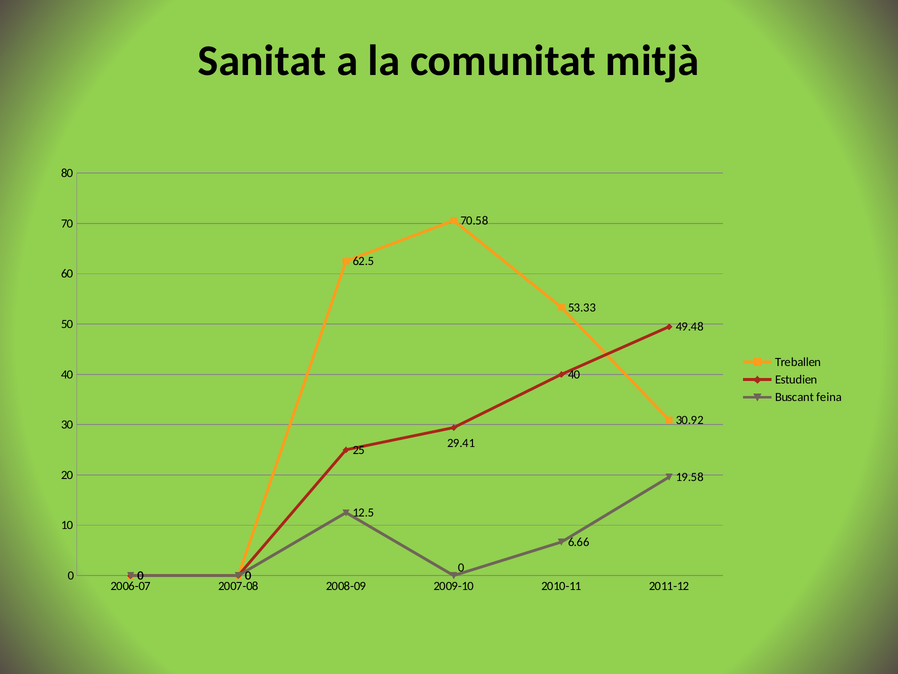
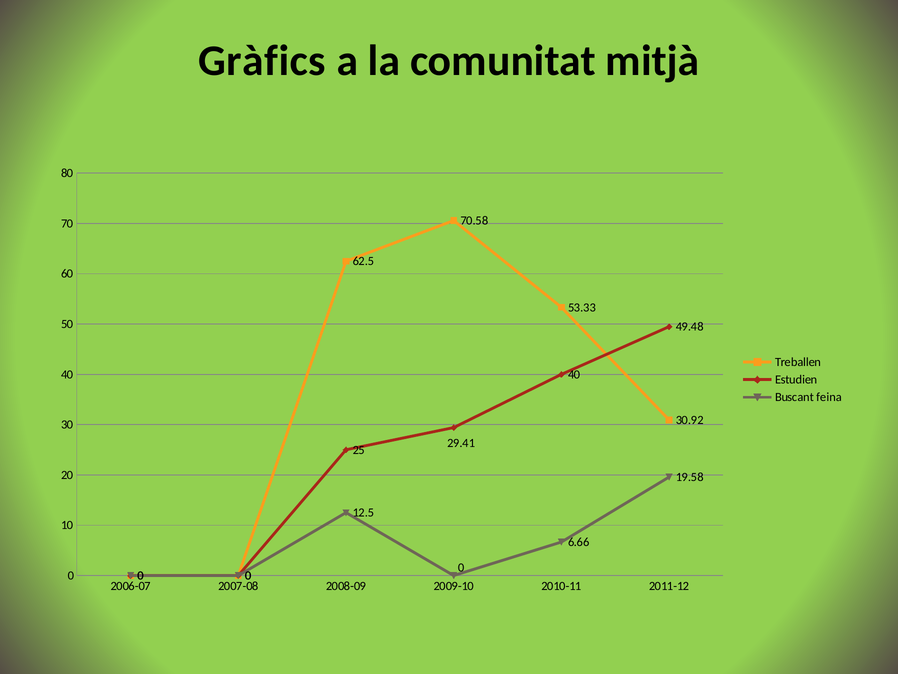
Sanitat: Sanitat -> Gràfics
